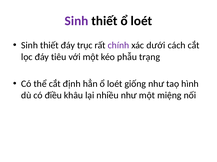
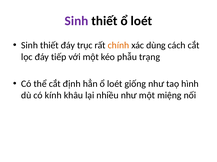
chính colour: purple -> orange
dưới: dưới -> dùng
tiêu: tiêu -> tiếp
điều: điều -> kính
